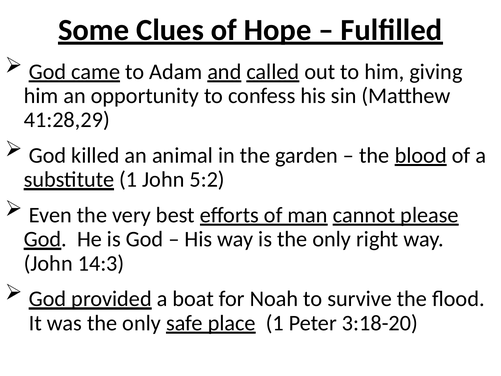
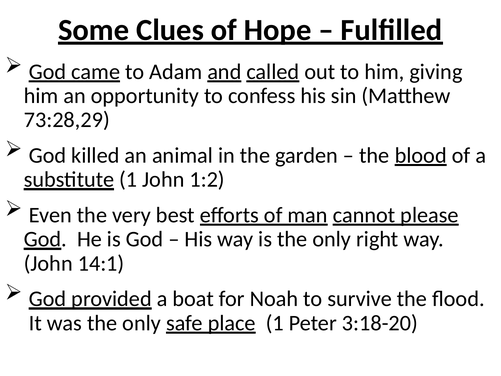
41:28,29: 41:28,29 -> 73:28,29
5:2: 5:2 -> 1:2
14:3: 14:3 -> 14:1
